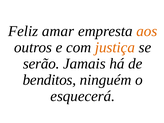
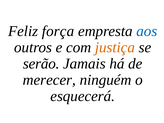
amar: amar -> força
aos colour: orange -> blue
benditos: benditos -> merecer
